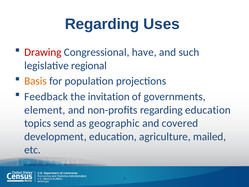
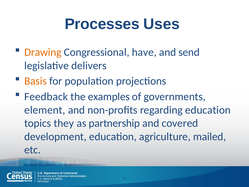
Regarding at (102, 24): Regarding -> Processes
Drawing colour: red -> orange
such: such -> send
regional: regional -> delivers
invitation: invitation -> examples
send: send -> they
geographic: geographic -> partnership
